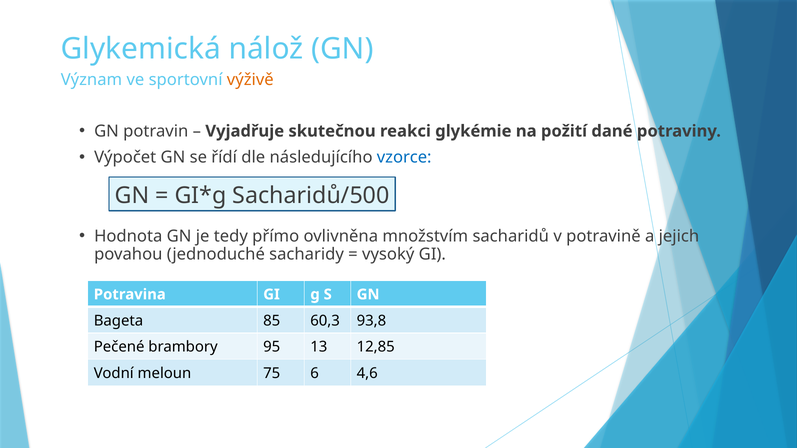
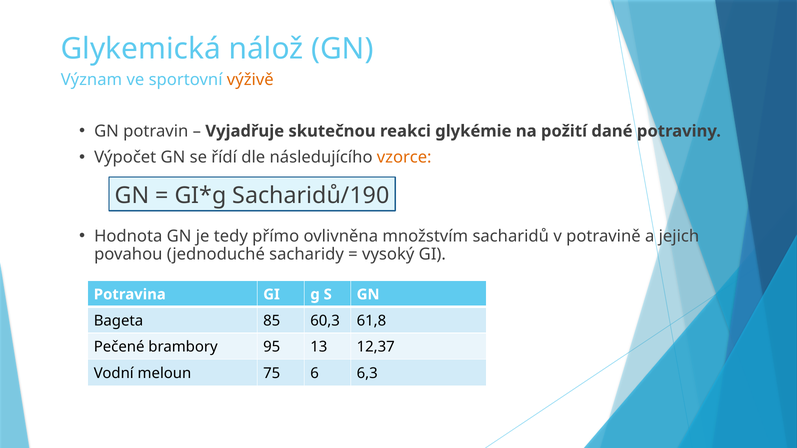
vzorce colour: blue -> orange
Sacharidů/500: Sacharidů/500 -> Sacharidů/190
93,8: 93,8 -> 61,8
12,85: 12,85 -> 12,37
4,6: 4,6 -> 6,3
